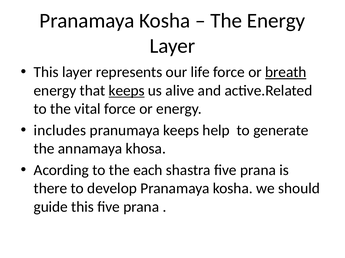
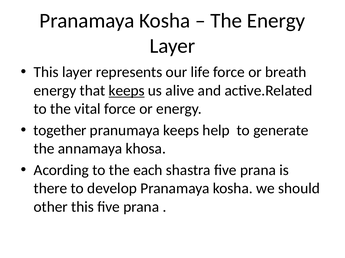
breath underline: present -> none
includes: includes -> together
guide: guide -> other
